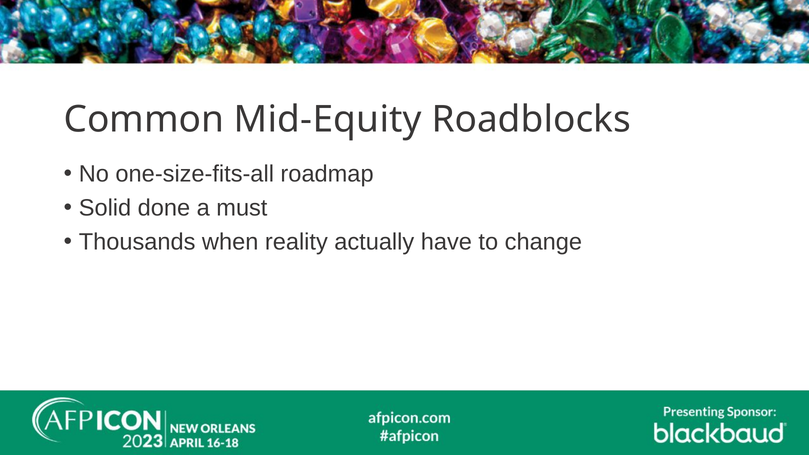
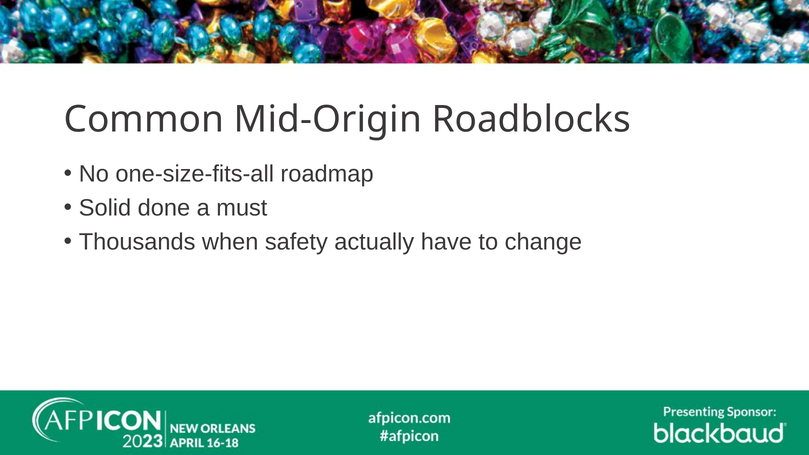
Mid-Equity: Mid-Equity -> Mid-Origin
reality: reality -> safety
